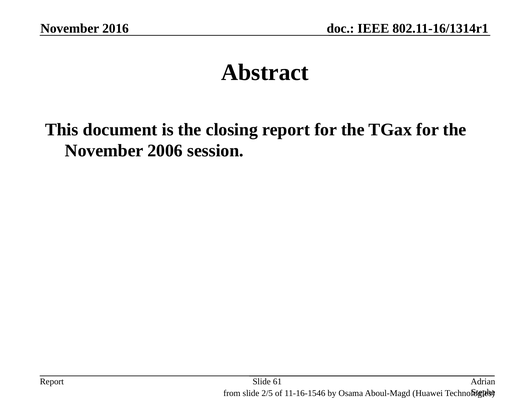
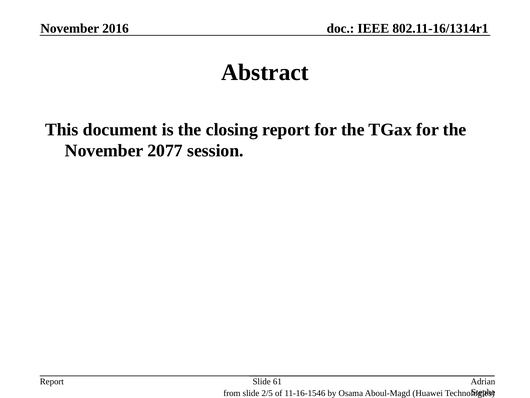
2006: 2006 -> 2077
